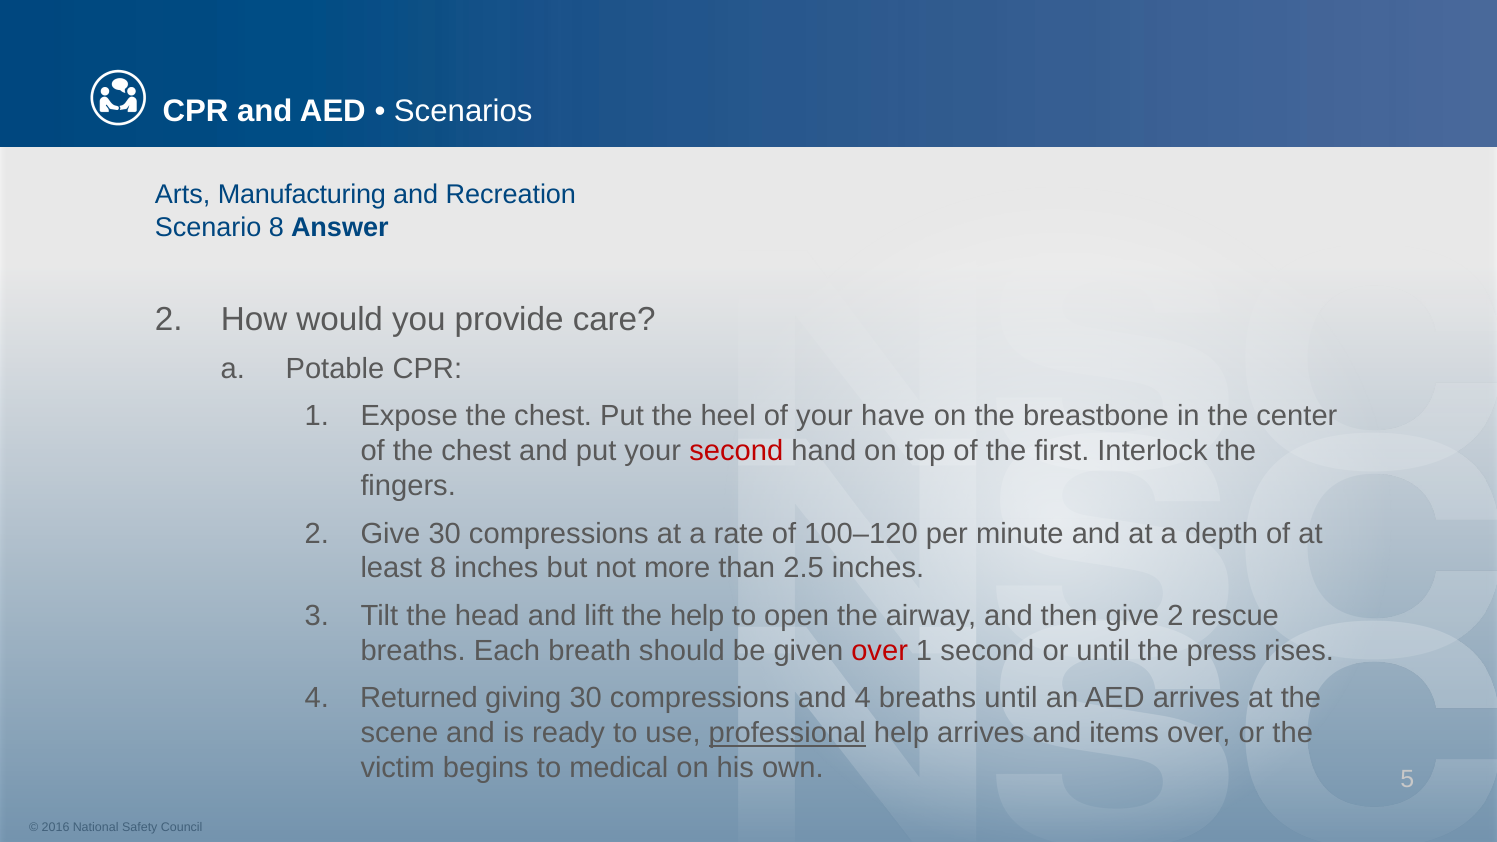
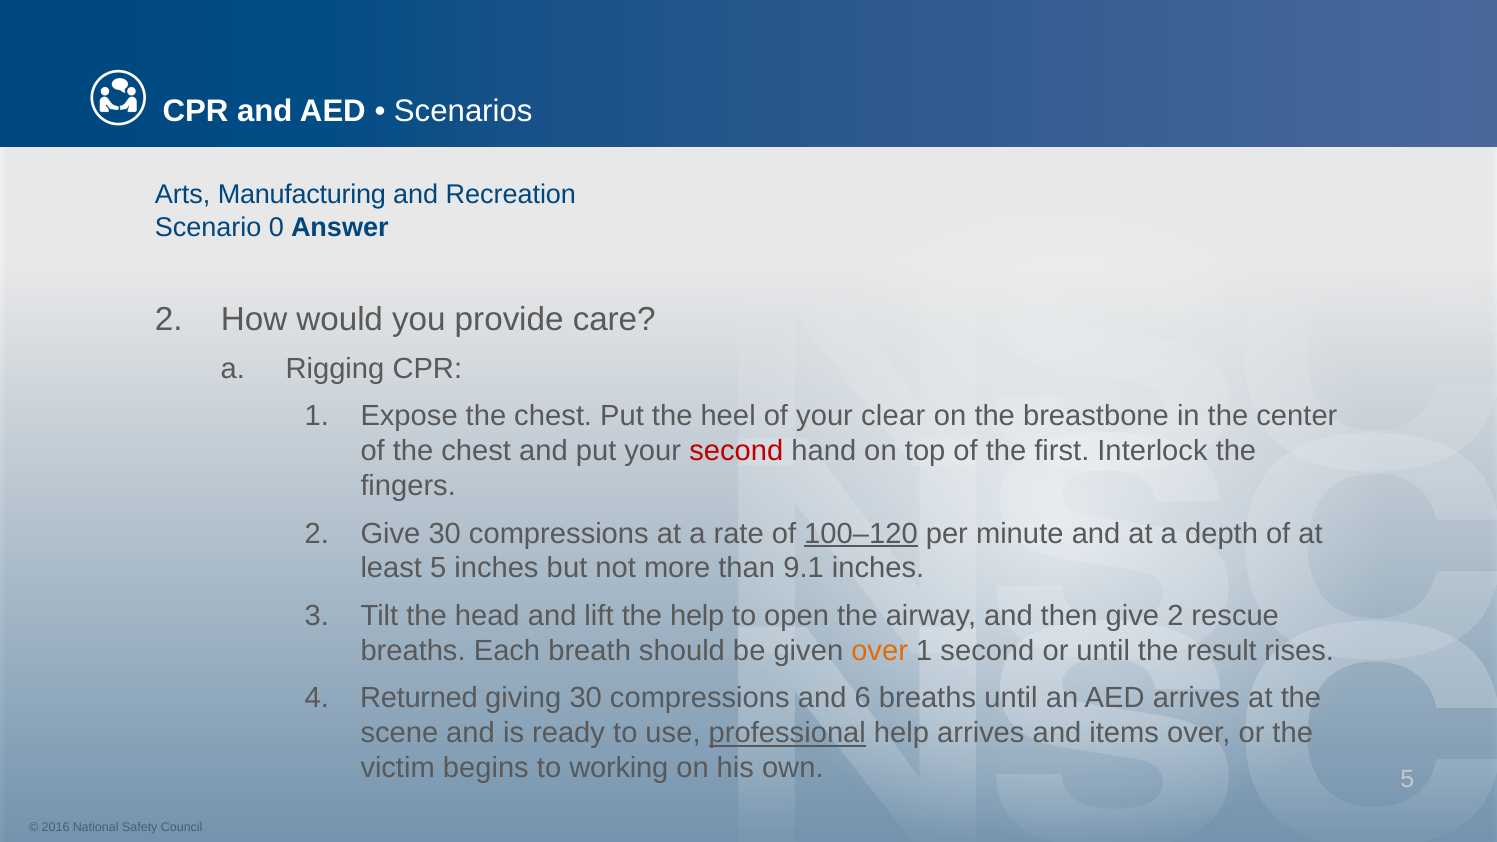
Scenario 8: 8 -> 0
Potable: Potable -> Rigging
have: have -> clear
100–120 underline: none -> present
least 8: 8 -> 5
2.5: 2.5 -> 9.1
over at (880, 651) colour: red -> orange
press: press -> result
and 4: 4 -> 6
medical: medical -> working
